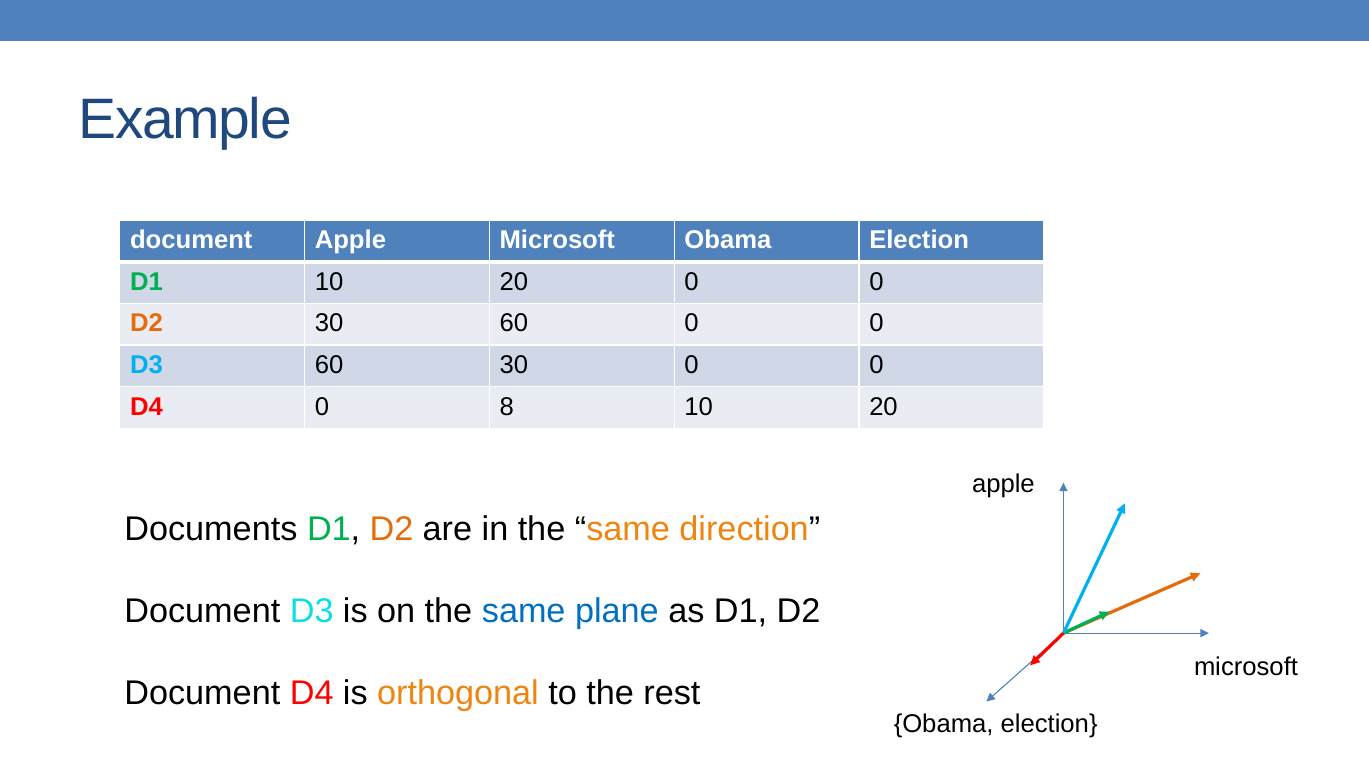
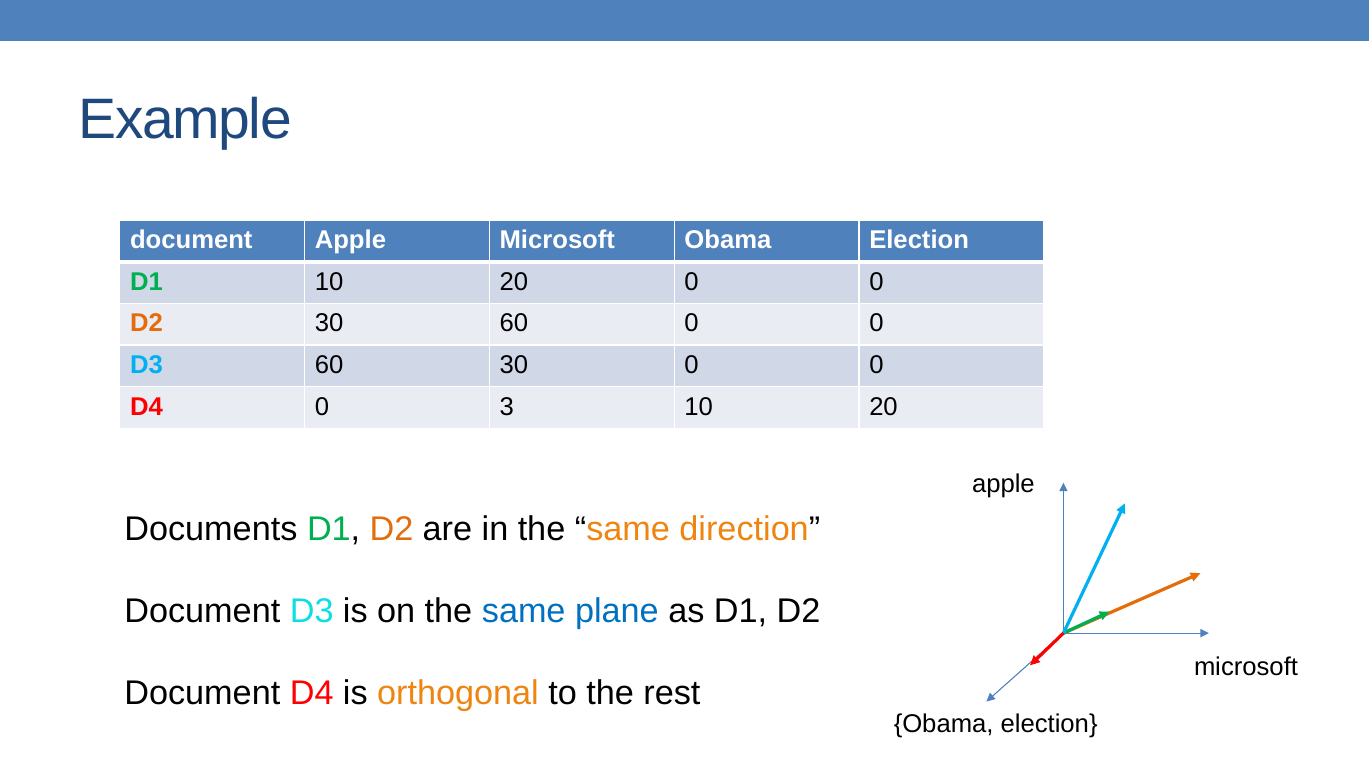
8: 8 -> 3
